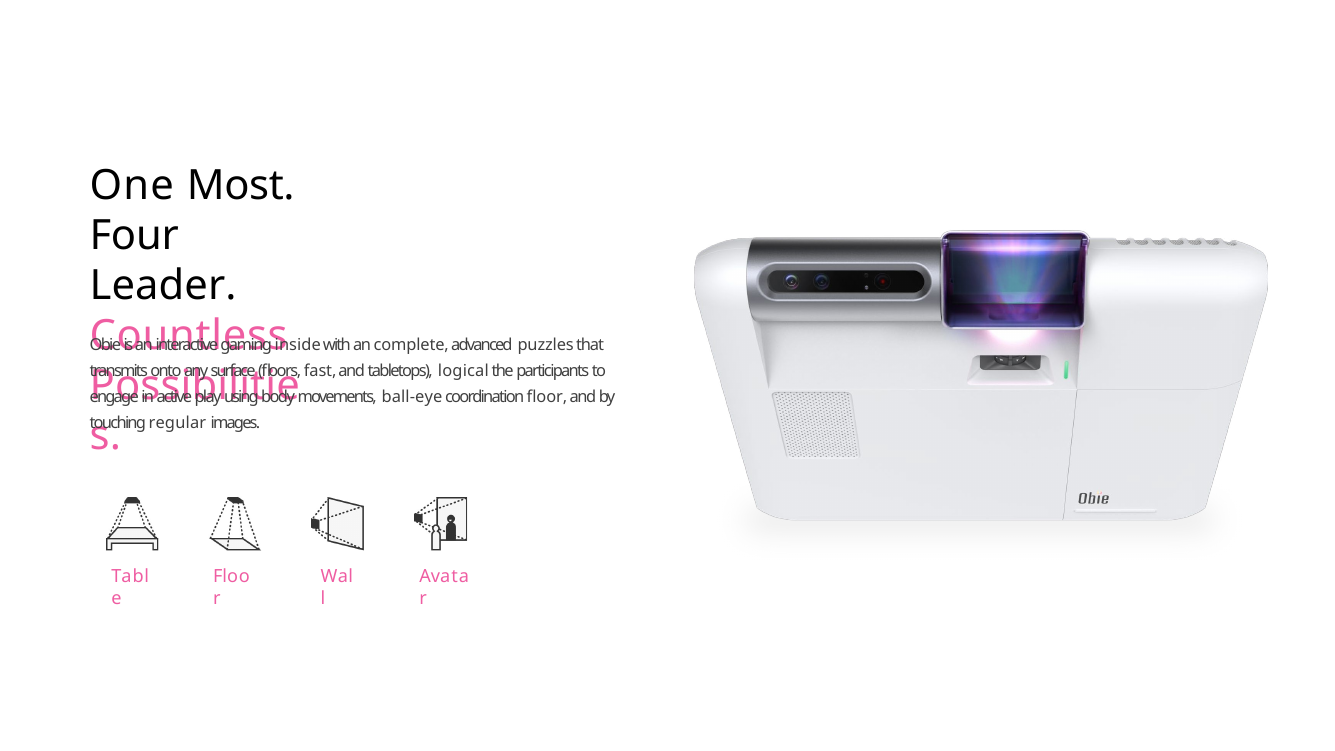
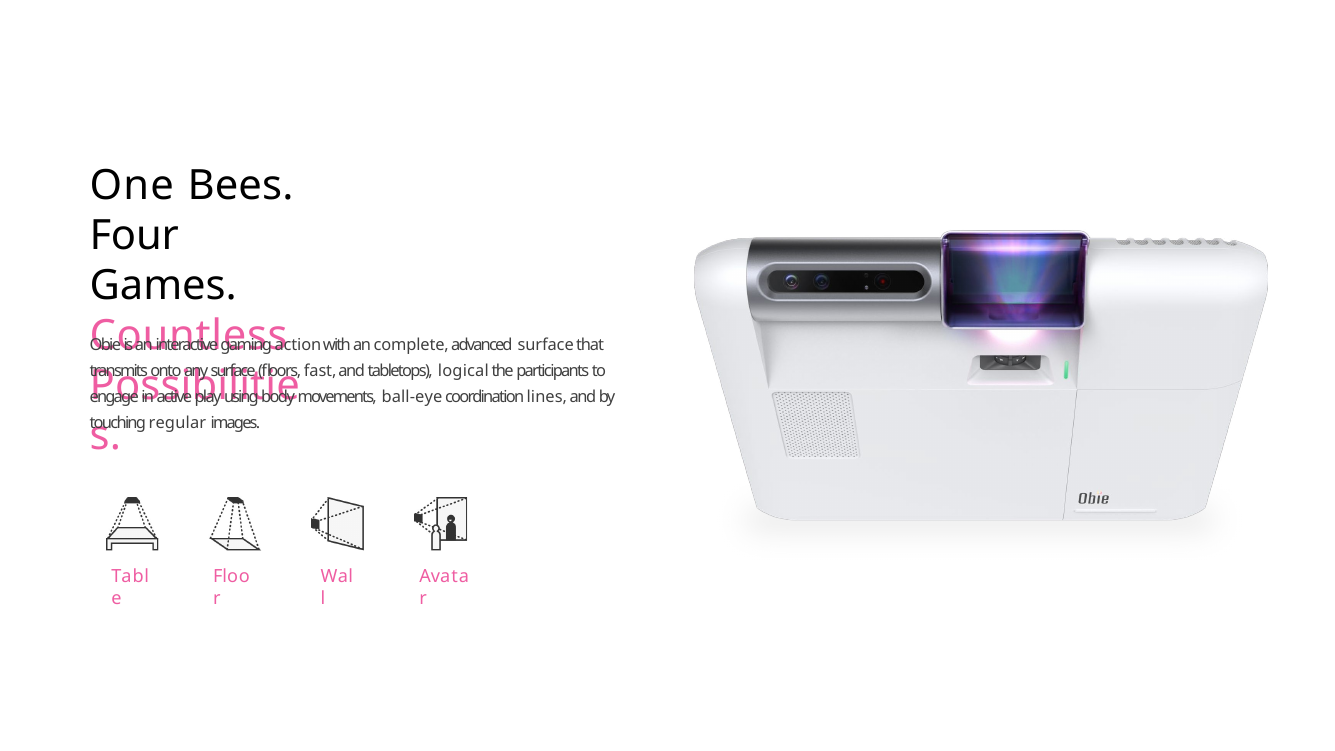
Most: Most -> Bees
Leader: Leader -> Games
inside: inside -> action
advanced puzzles: puzzles -> surface
floor: floor -> lines
